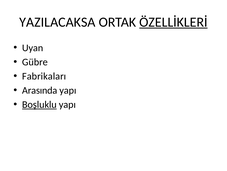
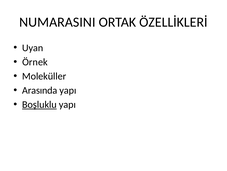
YAZILACAKSA: YAZILACAKSA -> NUMARASINI
ÖZELLİKLERİ underline: present -> none
Gübre: Gübre -> Örnek
Fabrikaları: Fabrikaları -> Moleküller
